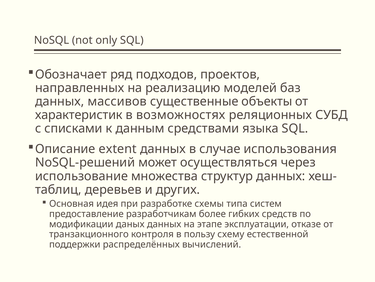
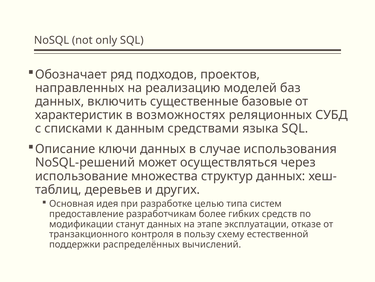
массивов: массивов -> включить
объекты: объекты -> базовые
extent: extent -> ключи
схемы: схемы -> целью
даных: даных -> станут
